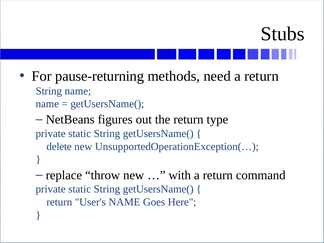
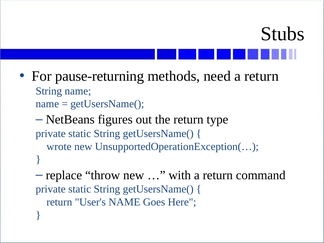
delete: delete -> wrote
